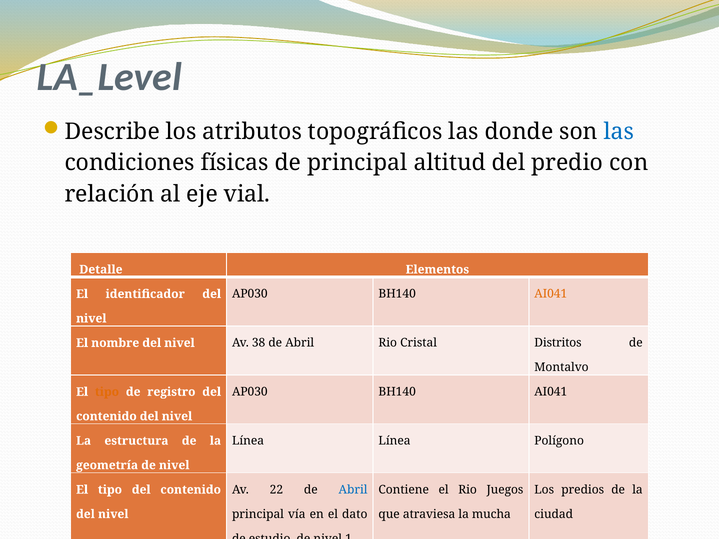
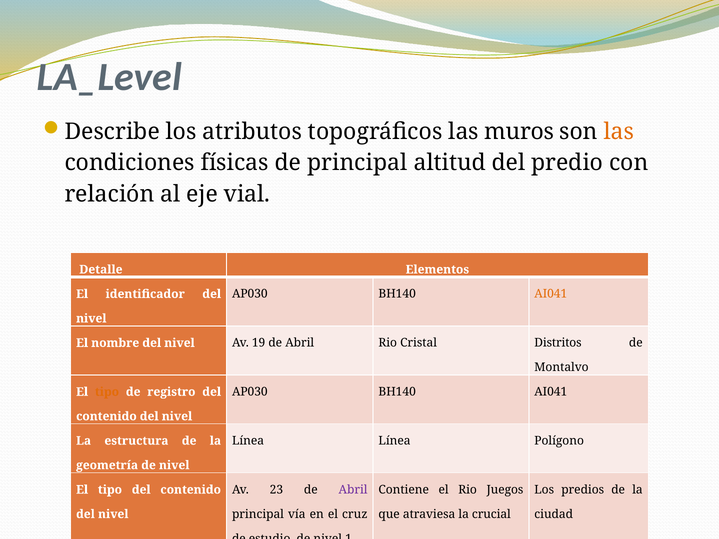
donde: donde -> muros
las at (619, 132) colour: blue -> orange
38: 38 -> 19
22: 22 -> 23
Abril at (353, 490) colour: blue -> purple
dato: dato -> cruz
mucha: mucha -> crucial
